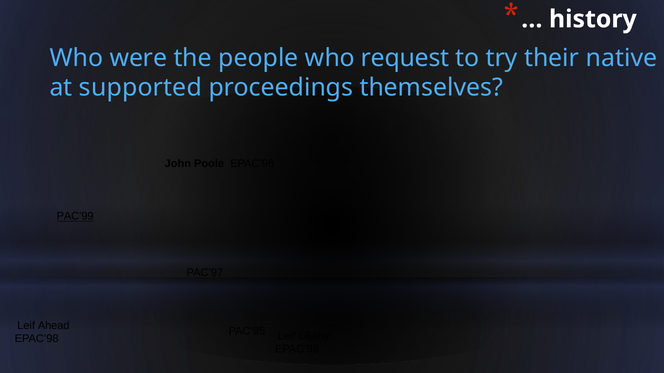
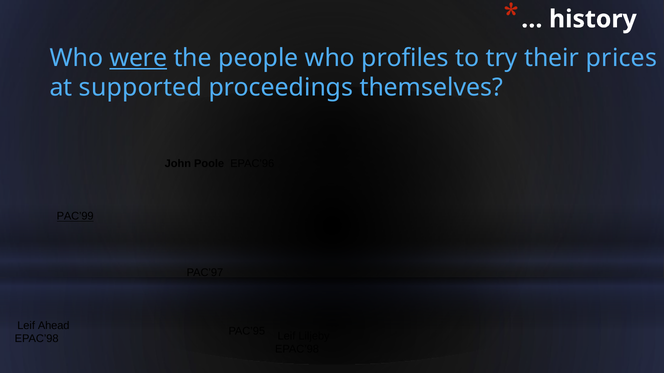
were underline: none -> present
request: request -> profiles
native: native -> prices
